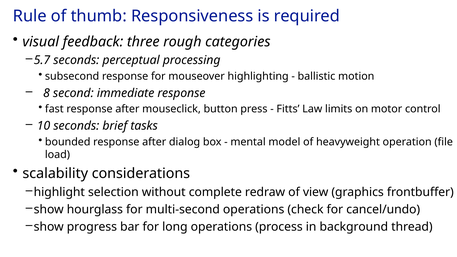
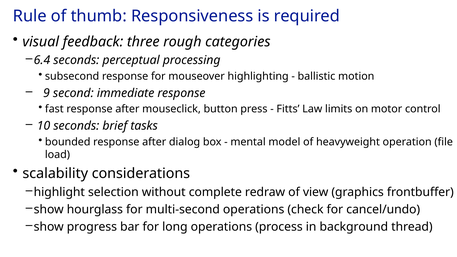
5.7: 5.7 -> 6.4
8: 8 -> 9
